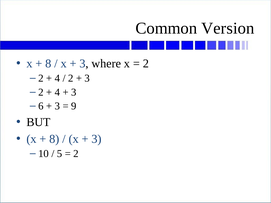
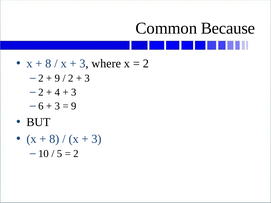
Version: Version -> Because
4 at (57, 78): 4 -> 9
